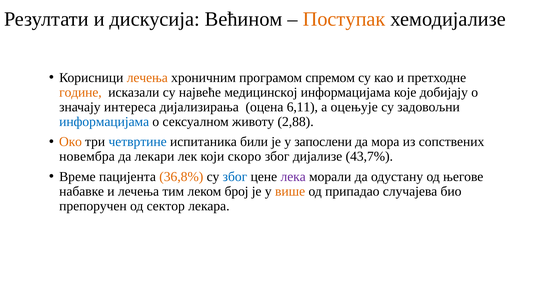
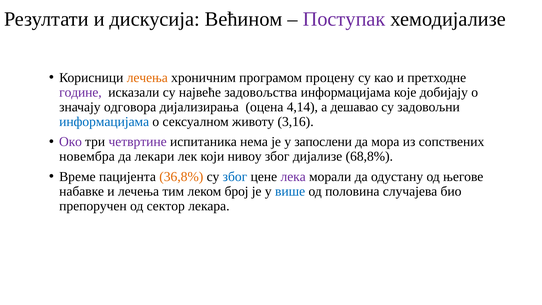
Поступак colour: orange -> purple
спремом: спремом -> процену
године colour: orange -> purple
медицинској: медицинској -> задовољства
интереса: интереса -> одговора
6,11: 6,11 -> 4,14
оцењује: оцењује -> дешавао
2,88: 2,88 -> 3,16
Око colour: orange -> purple
четвртине colour: blue -> purple
били: били -> нема
скоро: скоро -> нивоу
43,7%: 43,7% -> 68,8%
више colour: orange -> blue
припадао: припадао -> половина
